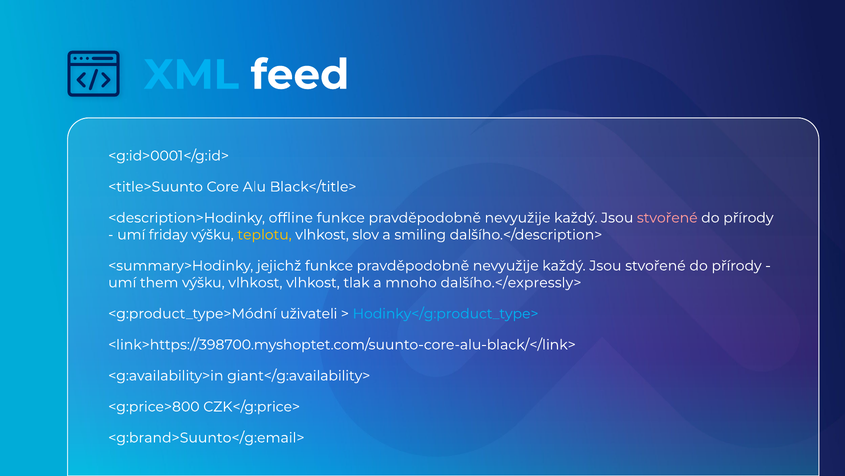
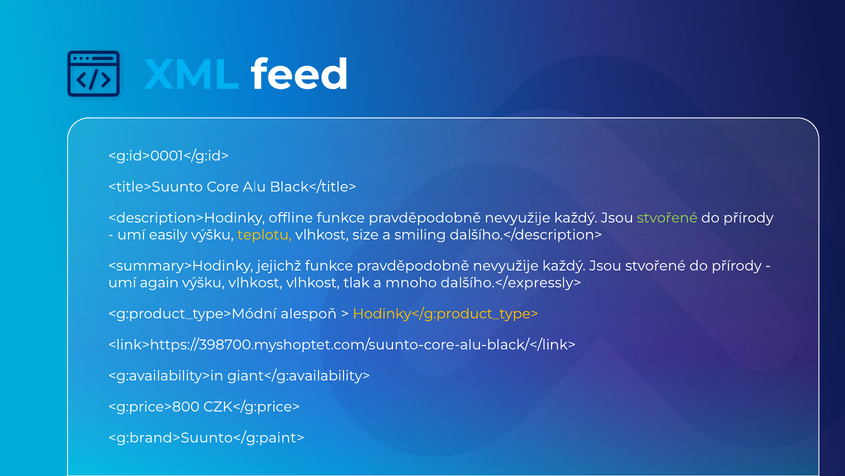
stvořené at (667, 218) colour: pink -> light green
friday: friday -> easily
slov: slov -> size
them: them -> again
uživateli: uživateli -> alespoň
Hodinky</g:product_type> colour: light blue -> yellow
<g:brand>Suunto</g:email>: <g:brand>Suunto</g:email> -> <g:brand>Suunto</g:paint>
